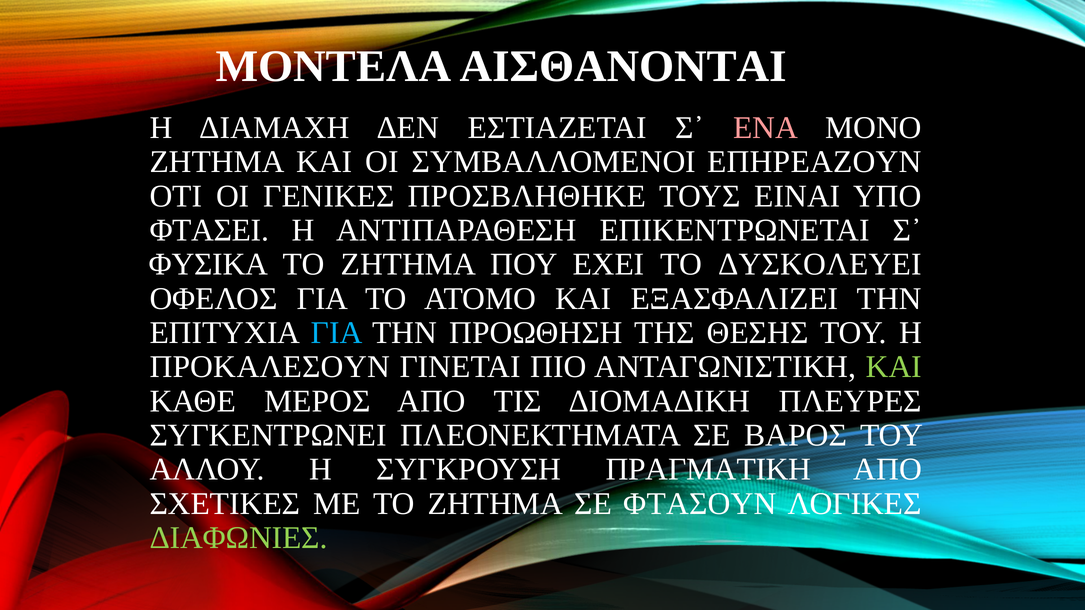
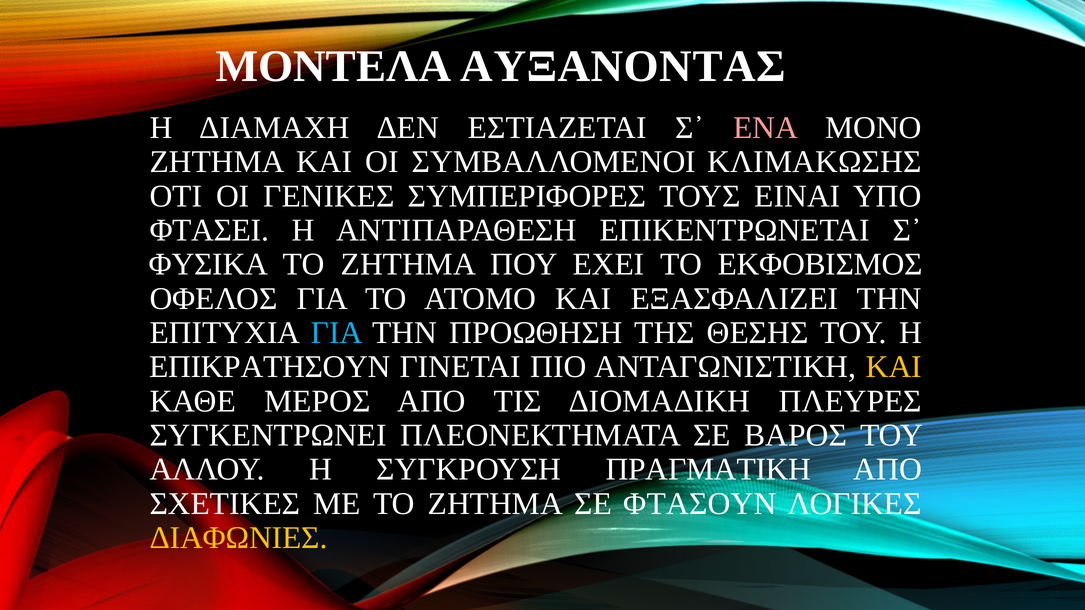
ΑΙΣΘΑΝΟΝΤΑΙ: ΑΙΣΘΑΝΟΝΤΑΙ -> ΑΥΞΑΝΟΝΤΑΣ
ΕΠΗΡΕΑΖΟΥΝ: ΕΠΗΡΕΑΖΟΥΝ -> ΚΛΙΜΑΚΩΣΗΣ
ΠΡΟΣΒΛΗΘΗΚΕ: ΠΡΟΣΒΛΗΘΗΚΕ -> ΣΥΜΠΕΡΙΦΟΡΕΣ
ΔΥΣΚΟΛΕΥΕΙ: ΔΥΣΚΟΛΕΥΕΙ -> ΕΚΦΟΒΙΣΜΟΣ
ΠΡΟΚΑΛΕΣΟΥΝ: ΠΡΟΚΑΛΕΣΟΥΝ -> ΕΠΙΚΡΑΤΗΣΟΥΝ
ΚΑΙ at (894, 367) colour: light green -> yellow
ΔΙΑΦΩΝΙΕΣ colour: light green -> yellow
